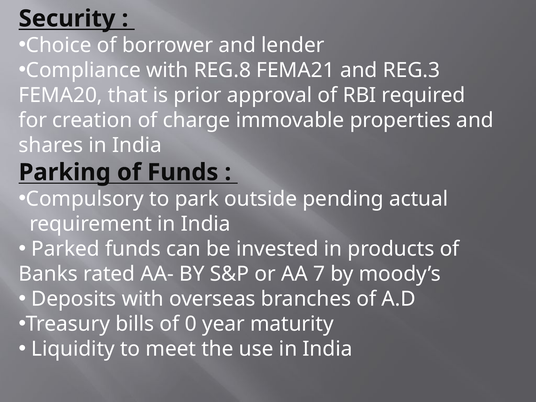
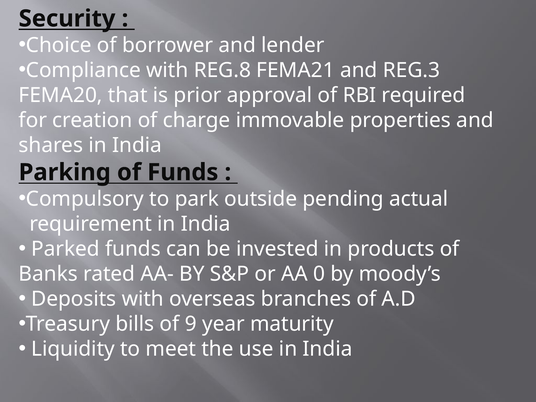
7: 7 -> 0
0: 0 -> 9
